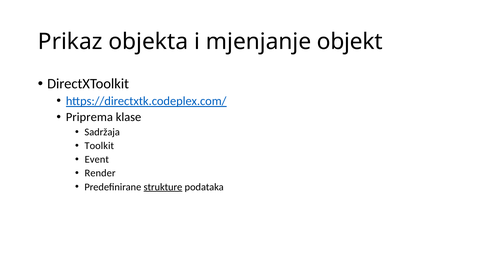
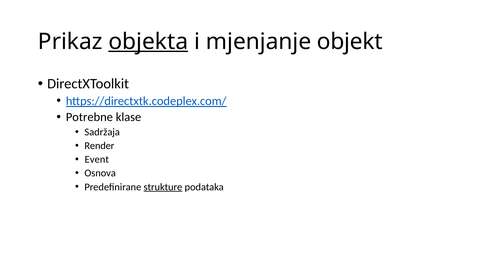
objekta underline: none -> present
Priprema: Priprema -> Potrebne
Toolkit: Toolkit -> Render
Render: Render -> Osnova
